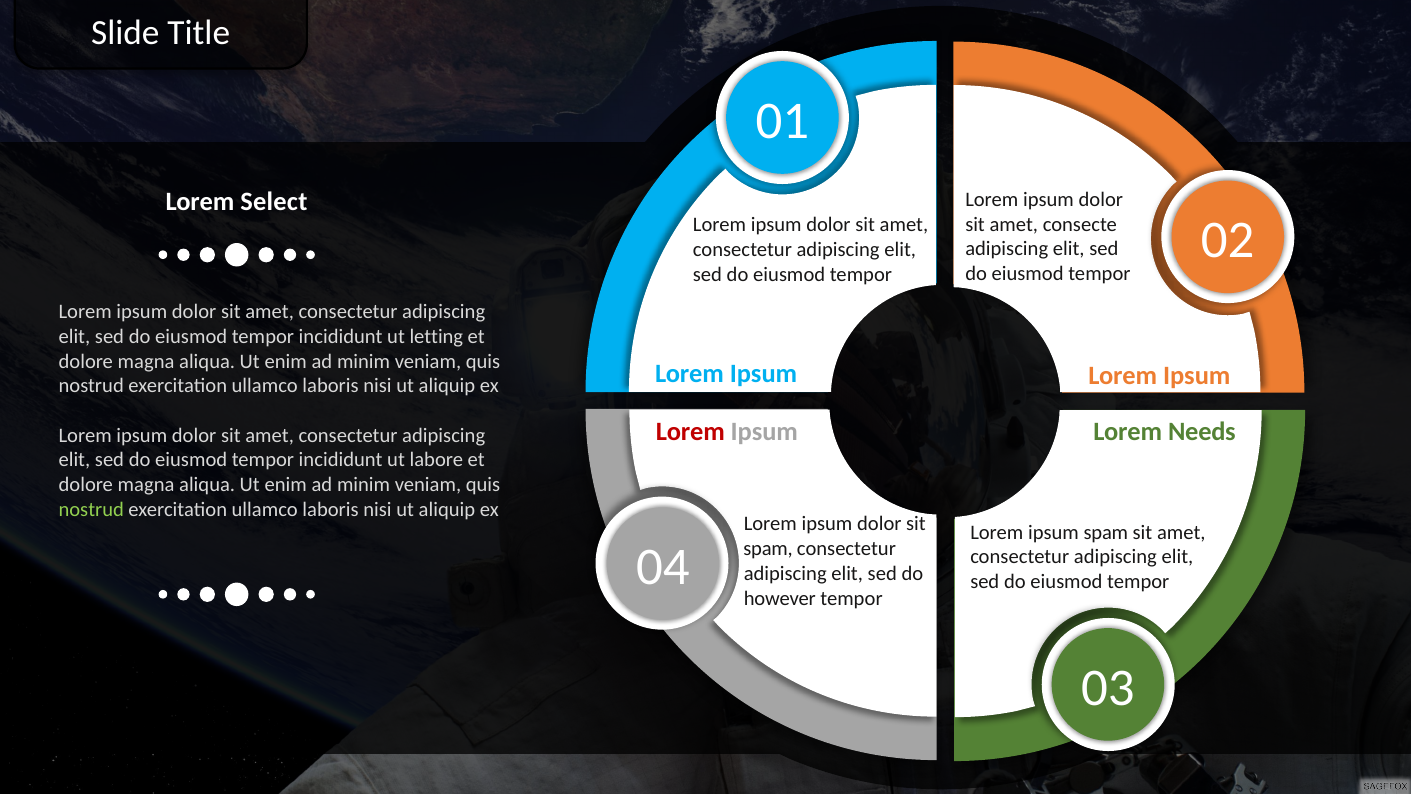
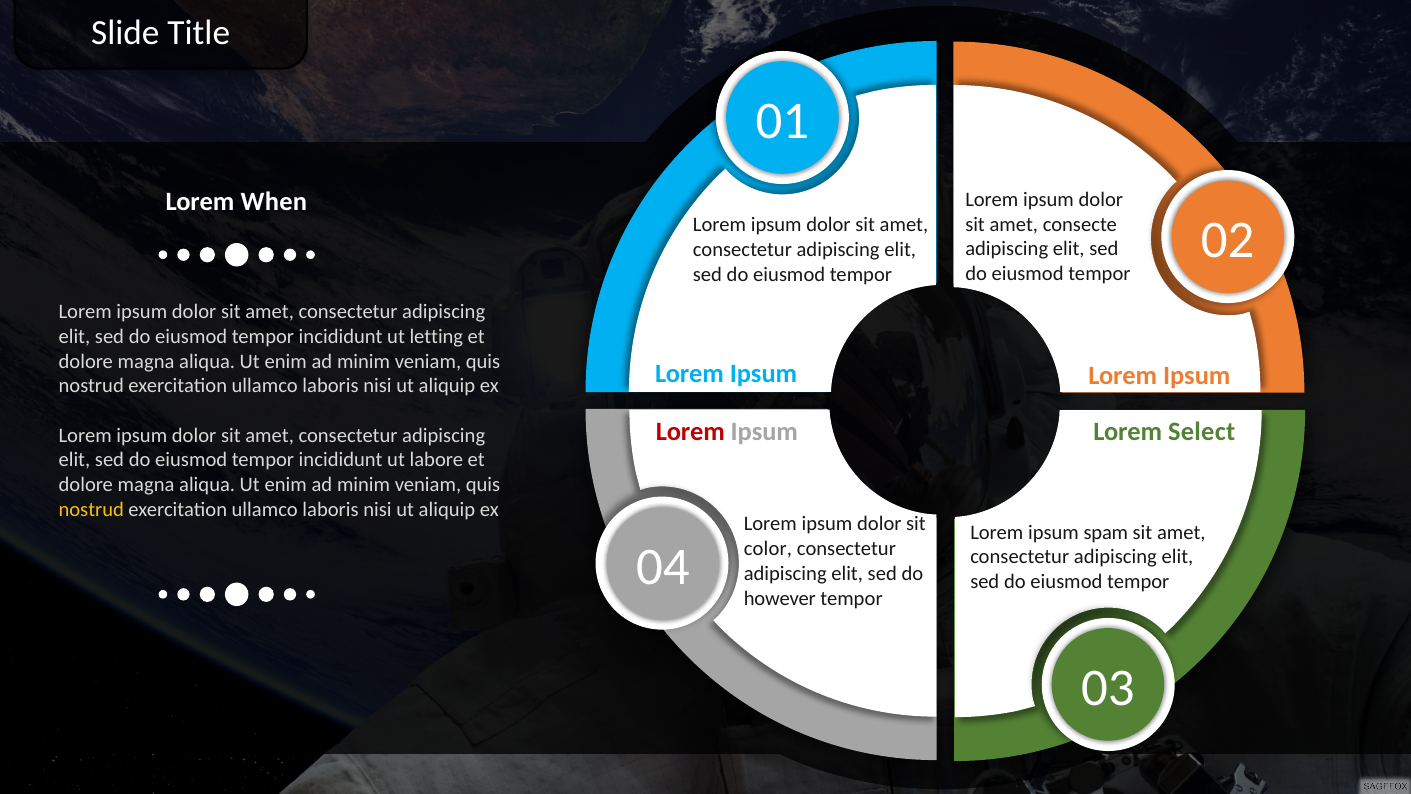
Select: Select -> When
Needs: Needs -> Select
nostrud at (91, 509) colour: light green -> yellow
spam at (768, 549): spam -> color
